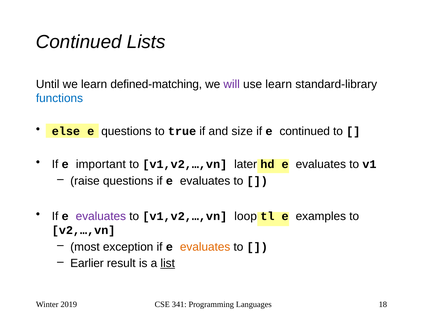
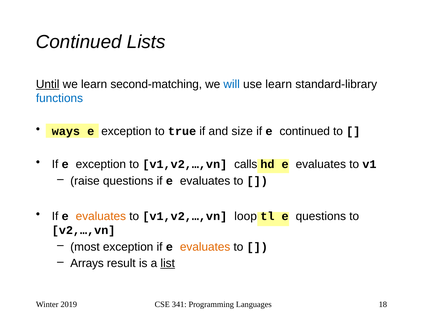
Until underline: none -> present
defined-matching: defined-matching -> second-matching
will colour: purple -> blue
else: else -> ways
questions at (126, 131): questions -> exception
If e important: important -> exception
later: later -> calls
evaluates at (101, 216) colour: purple -> orange
e examples: examples -> questions
Earlier: Earlier -> Arrays
